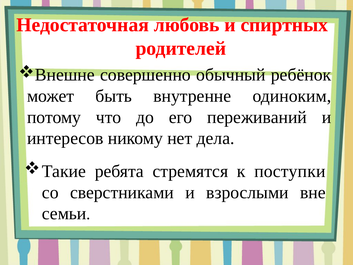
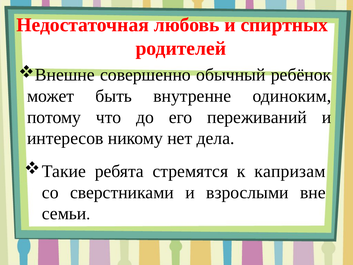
поступки: поступки -> капризам
